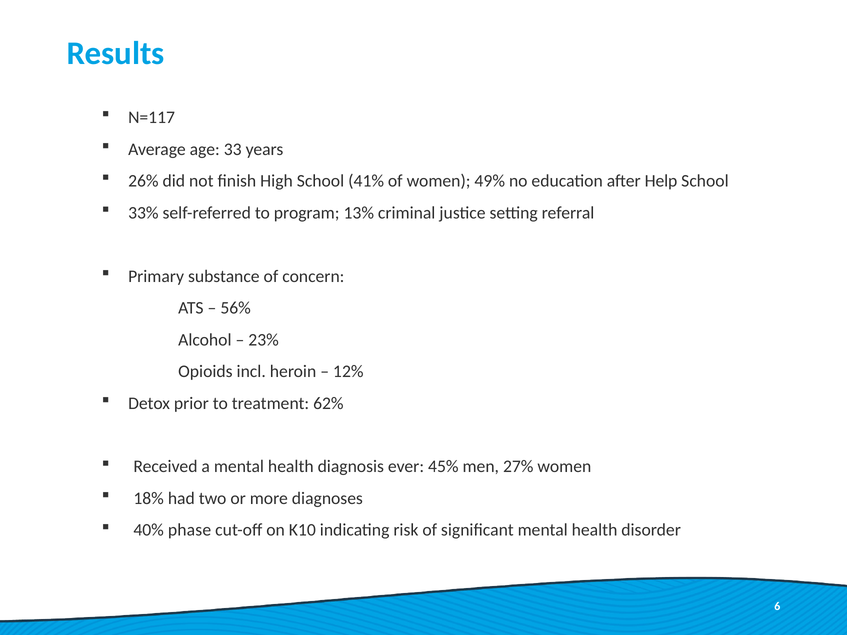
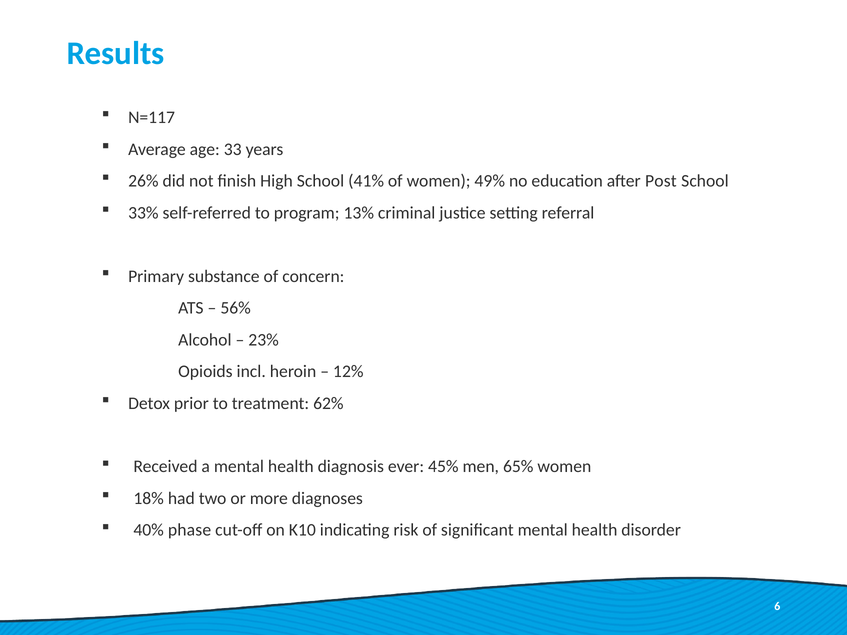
Help: Help -> Post
27%: 27% -> 65%
